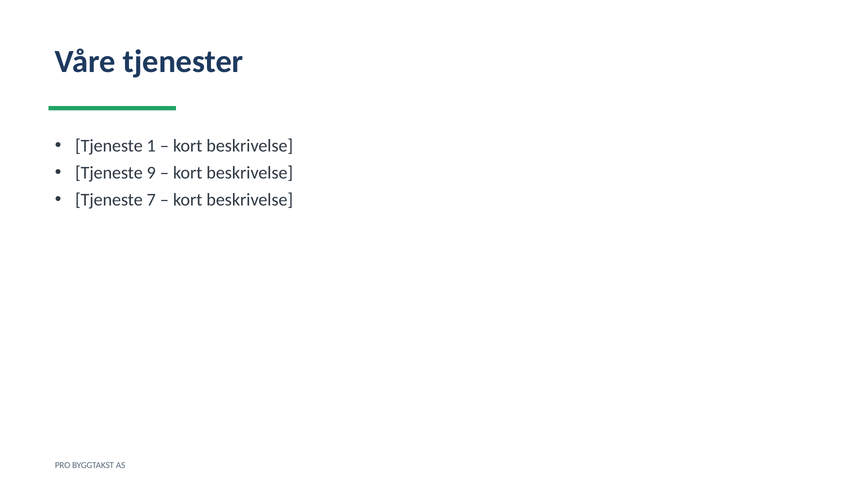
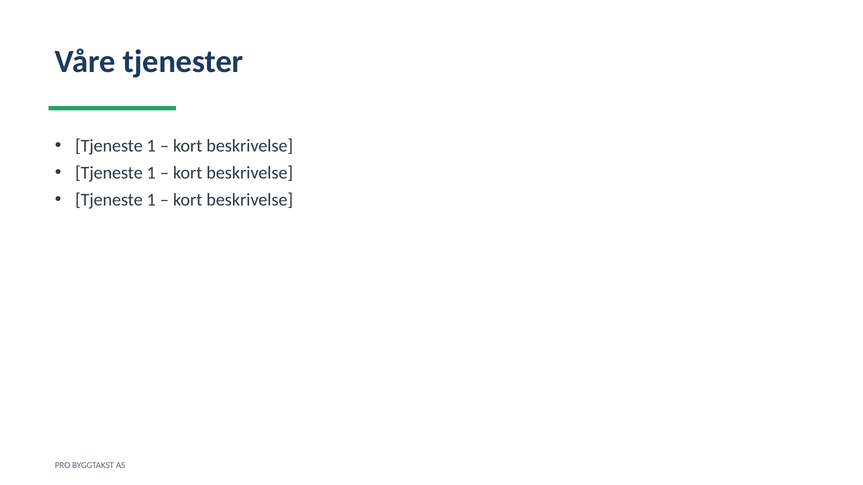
9 at (151, 173): 9 -> 1
7 at (151, 200): 7 -> 1
